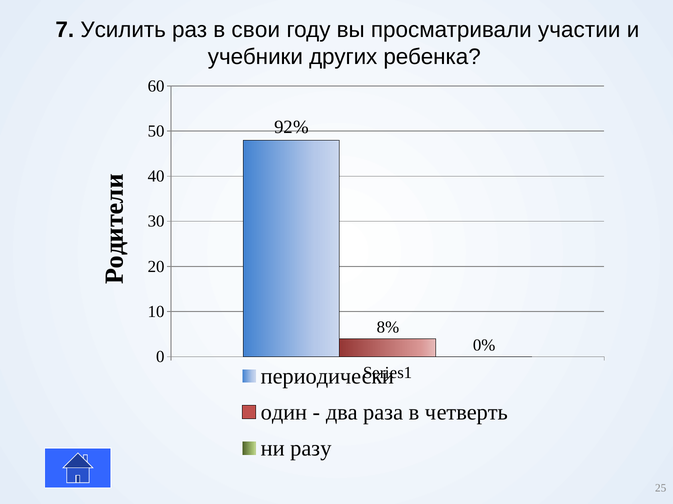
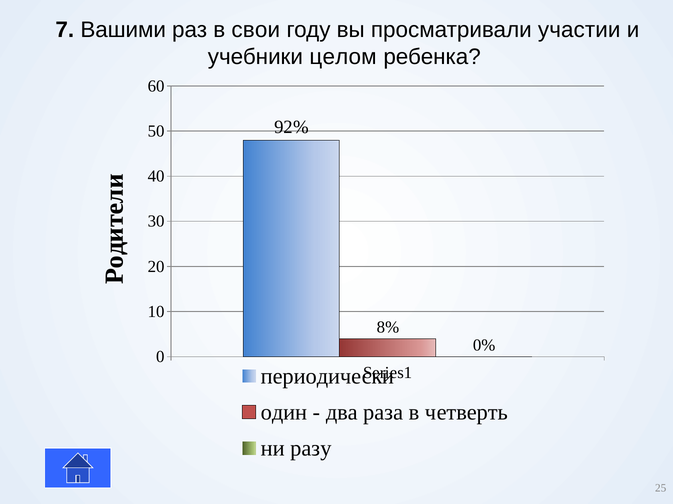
Усилить: Усилить -> Вашими
других: других -> целом
